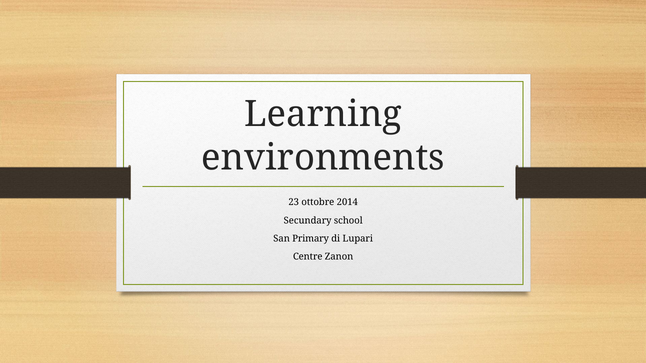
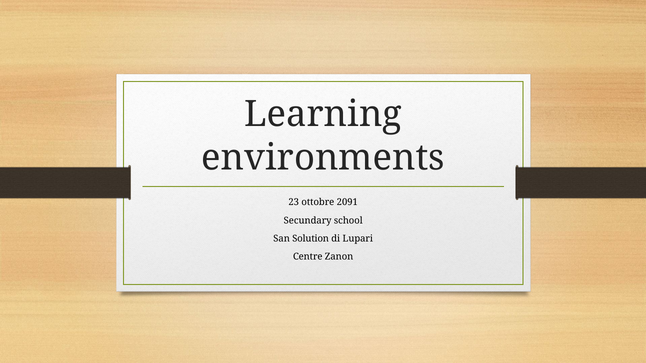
2014: 2014 -> 2091
Primary: Primary -> Solution
